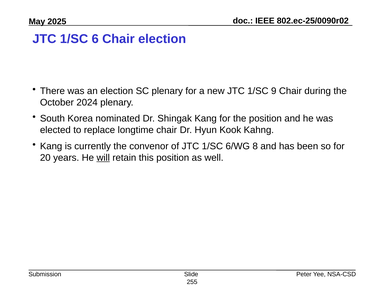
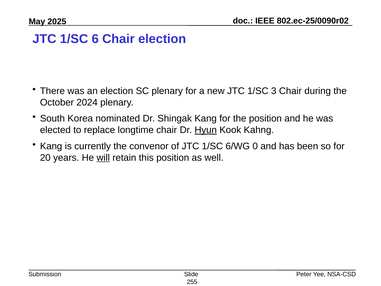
9: 9 -> 3
Hyun underline: none -> present
8: 8 -> 0
